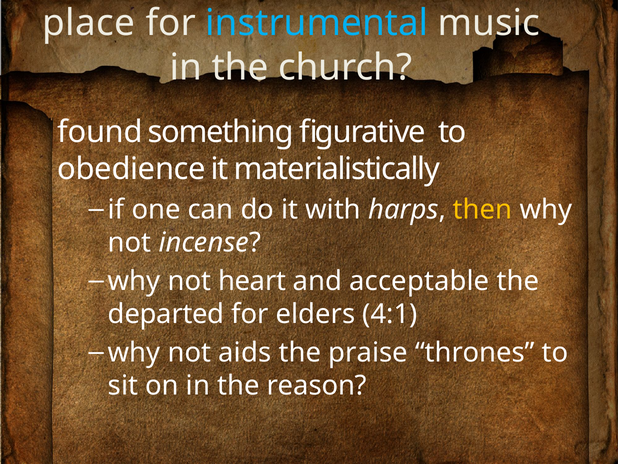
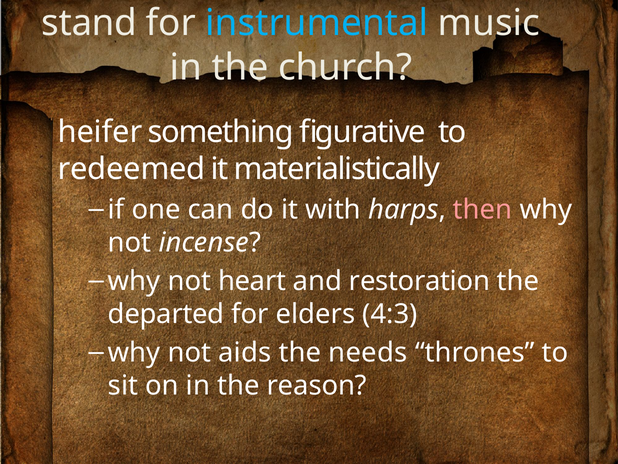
place: place -> stand
found: found -> heifer
obedience: obedience -> redeemed
then colour: yellow -> pink
acceptable: acceptable -> restoration
4:1: 4:1 -> 4:3
praise: praise -> needs
